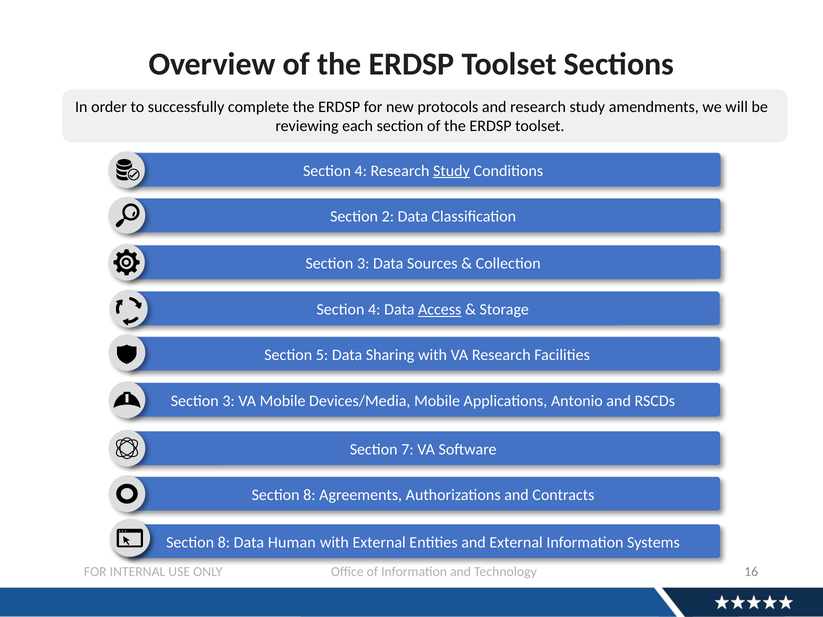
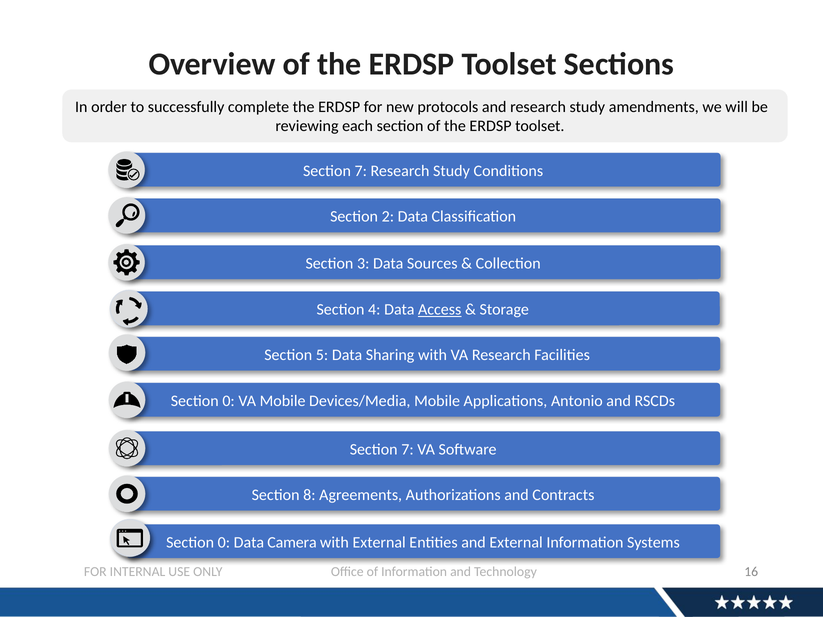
4 at (361, 171): 4 -> 7
Study at (451, 171) underline: present -> none
3 at (229, 401): 3 -> 0
8 at (224, 543): 8 -> 0
Human: Human -> Camera
